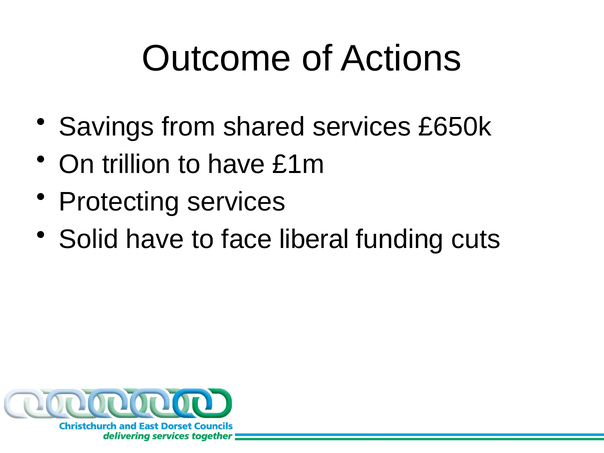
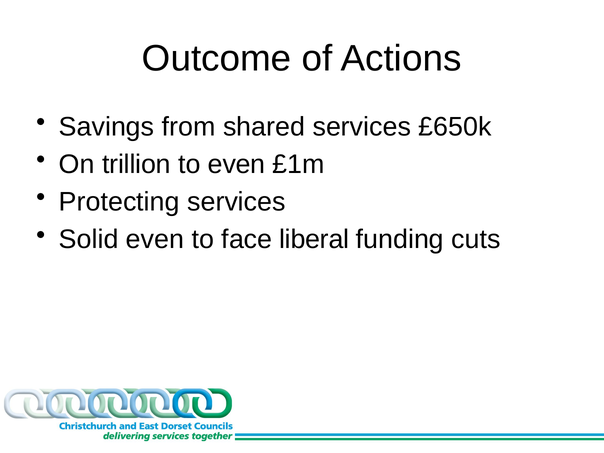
to have: have -> even
Solid have: have -> even
